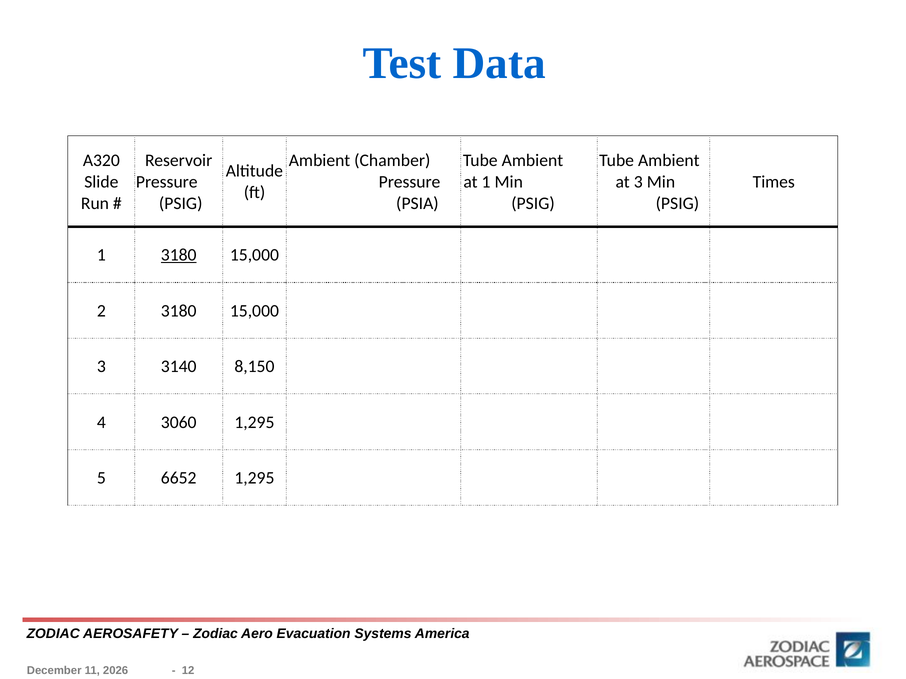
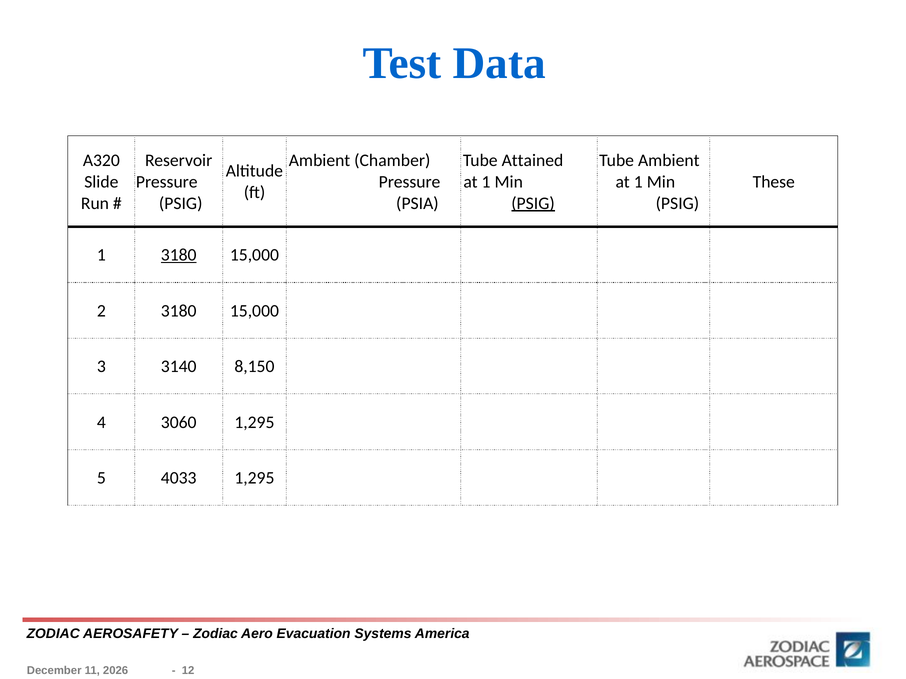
Ambient at (532, 160): Ambient -> Attained
3 at (638, 182): 3 -> 1
Times: Times -> These
PSIG at (533, 203) underline: none -> present
6652: 6652 -> 4033
